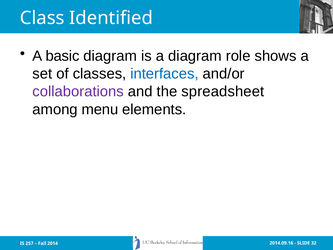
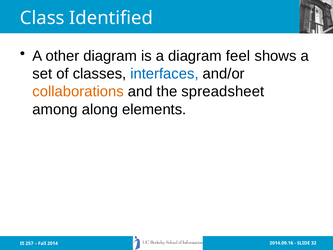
basic: basic -> other
role: role -> feel
collaborations colour: purple -> orange
menu: menu -> along
